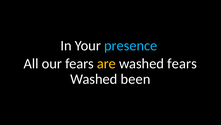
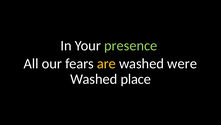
presence colour: light blue -> light green
washed fears: fears -> were
been: been -> place
